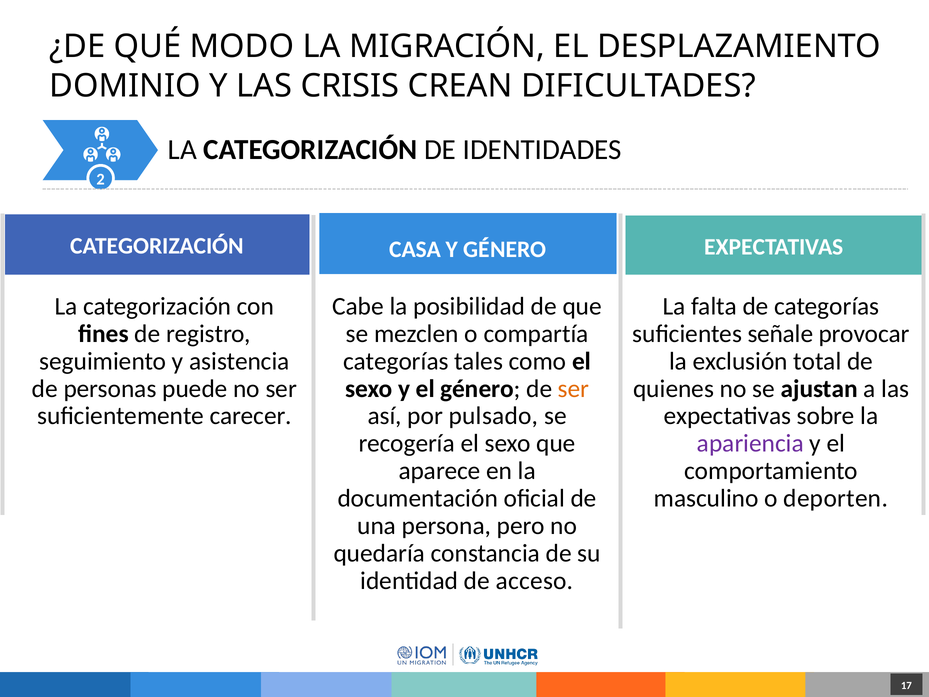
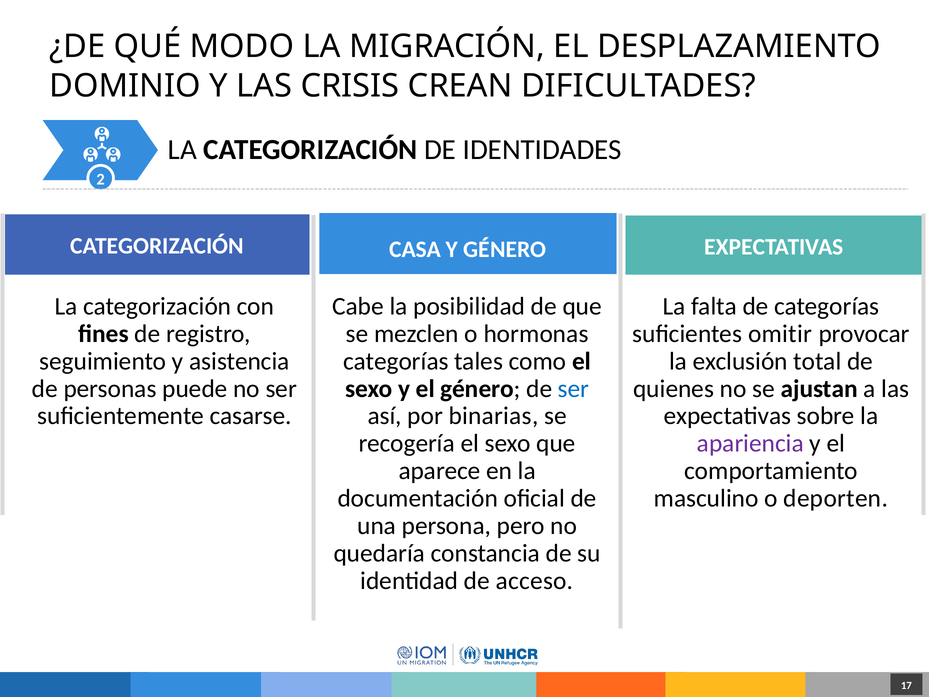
compartía: compartía -> hormonas
señale: señale -> omitir
ser at (574, 389) colour: orange -> blue
carecer: carecer -> casarse
pulsado: pulsado -> binarias
